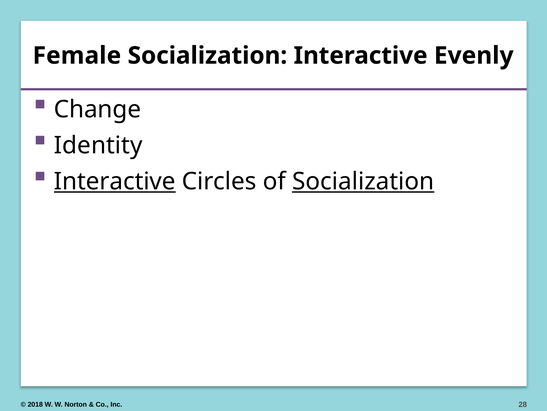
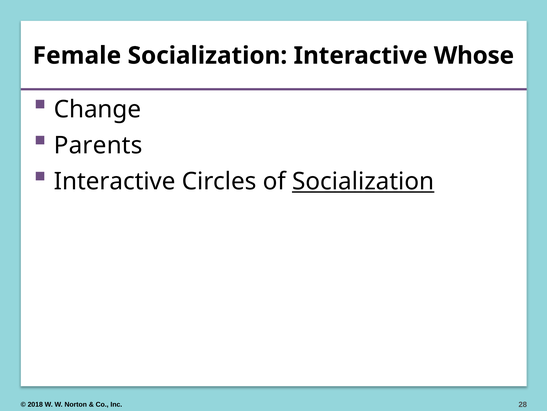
Evenly: Evenly -> Whose
Identity: Identity -> Parents
Interactive at (115, 181) underline: present -> none
